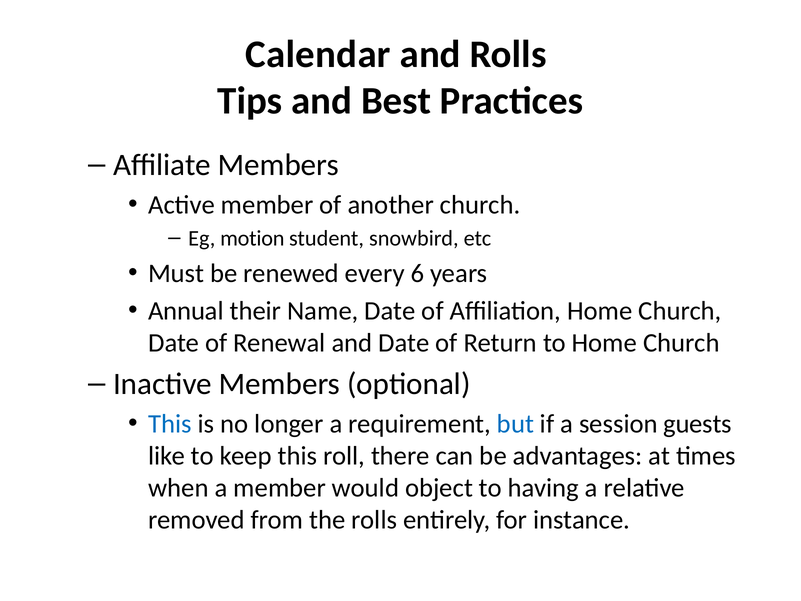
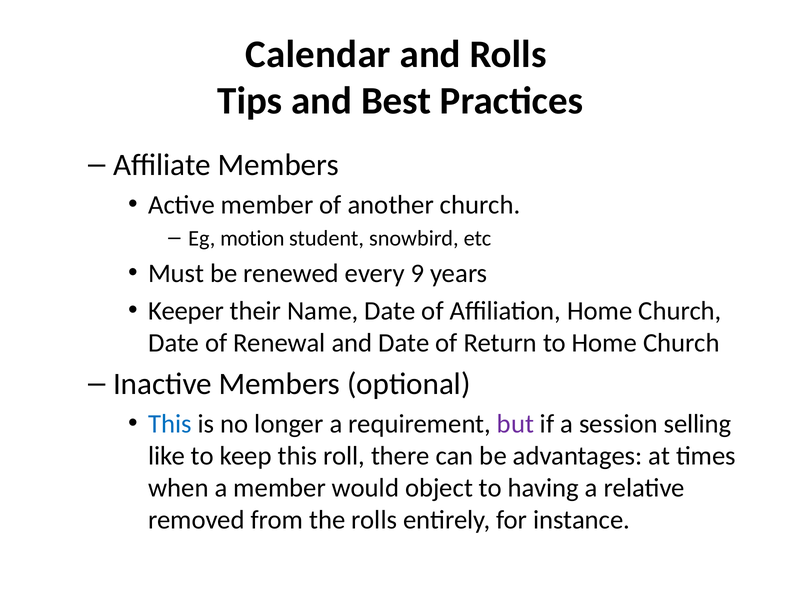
6: 6 -> 9
Annual: Annual -> Keeper
but colour: blue -> purple
guests: guests -> selling
